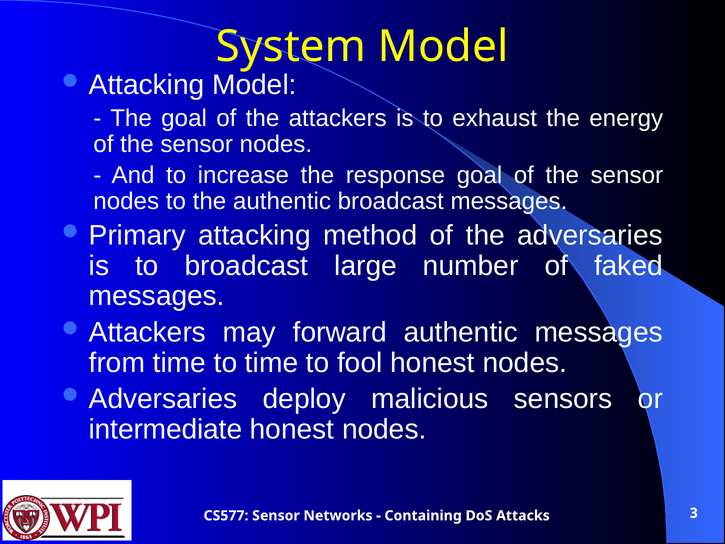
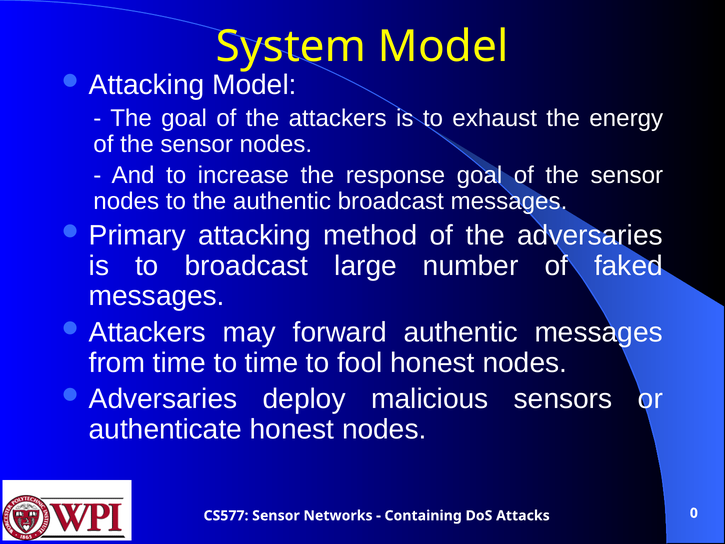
intermediate: intermediate -> authenticate
3: 3 -> 0
